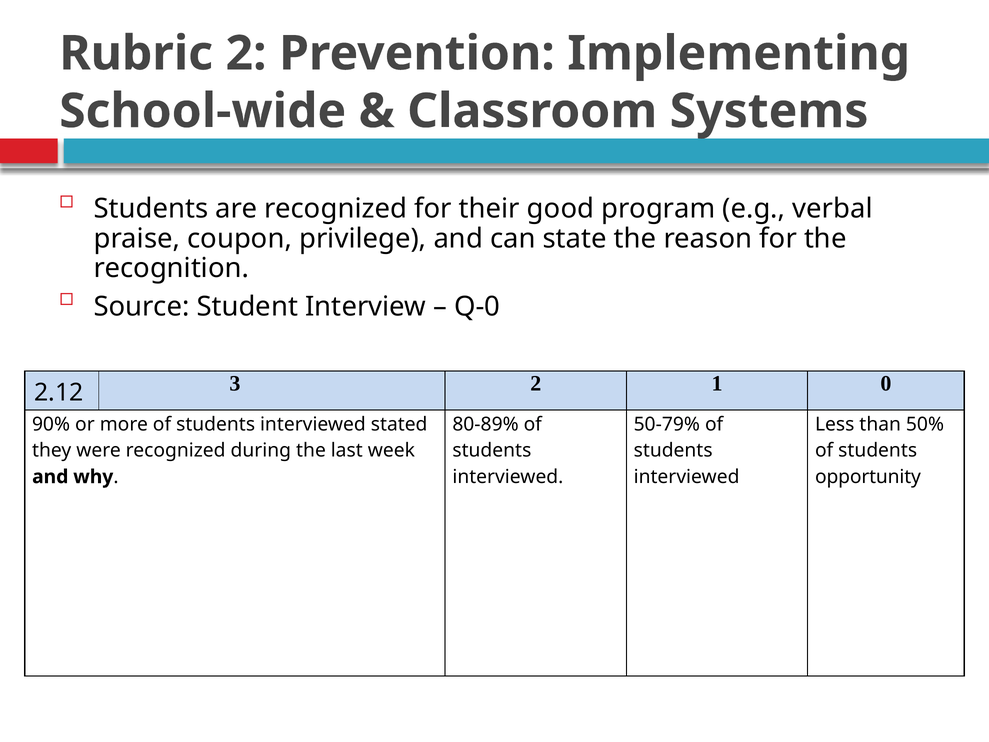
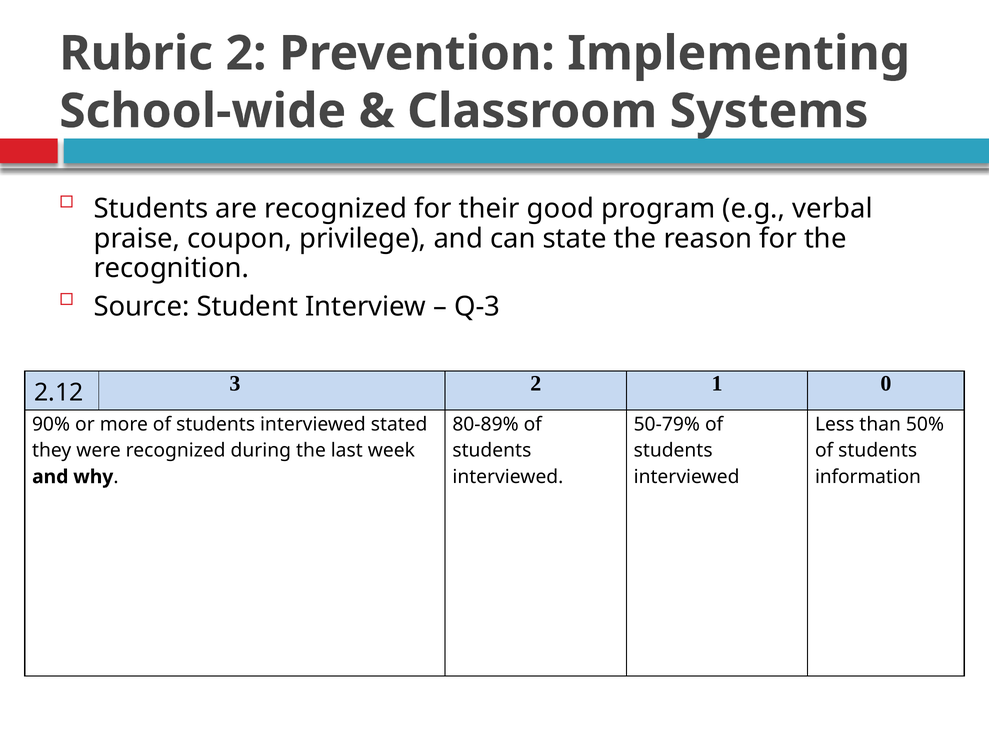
Q-0: Q-0 -> Q-3
opportunity: opportunity -> information
